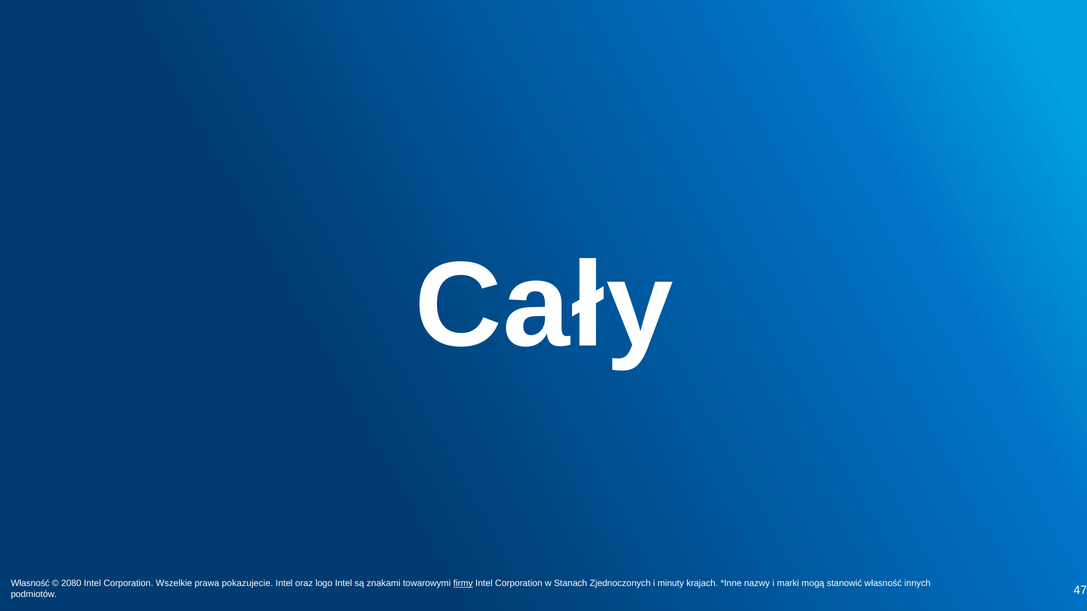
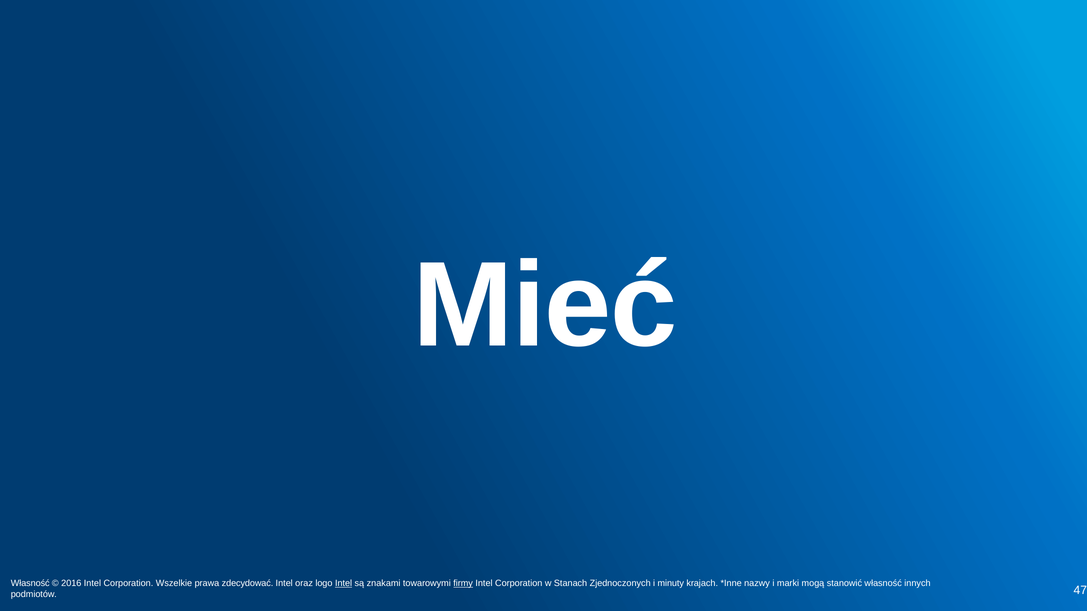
Cały: Cały -> Mieć
2080: 2080 -> 2016
pokazujecie: pokazujecie -> zdecydować
Intel at (344, 584) underline: none -> present
